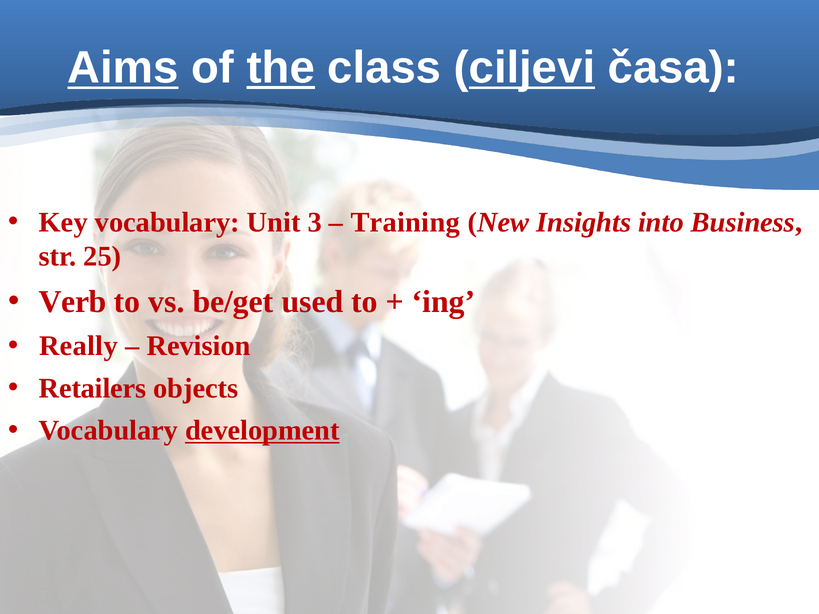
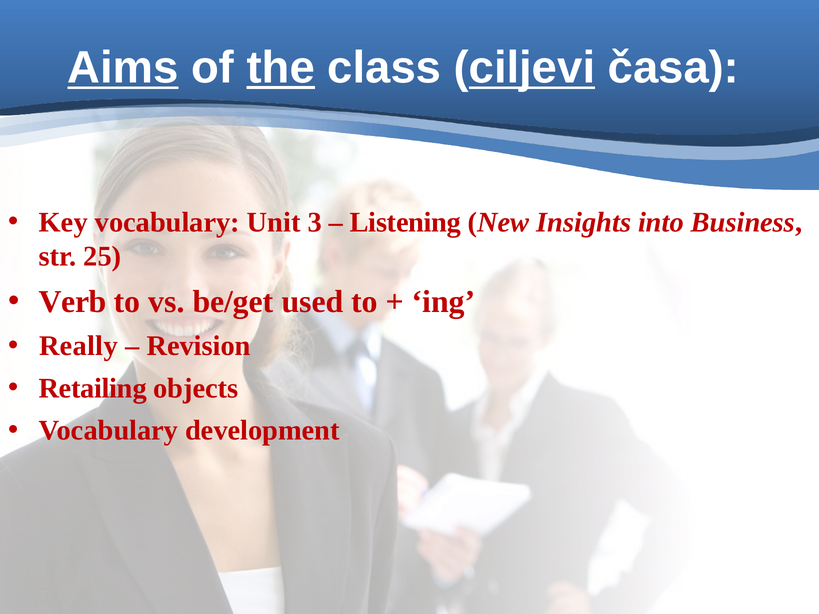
Training: Training -> Listening
Retailers: Retailers -> Retailing
development underline: present -> none
